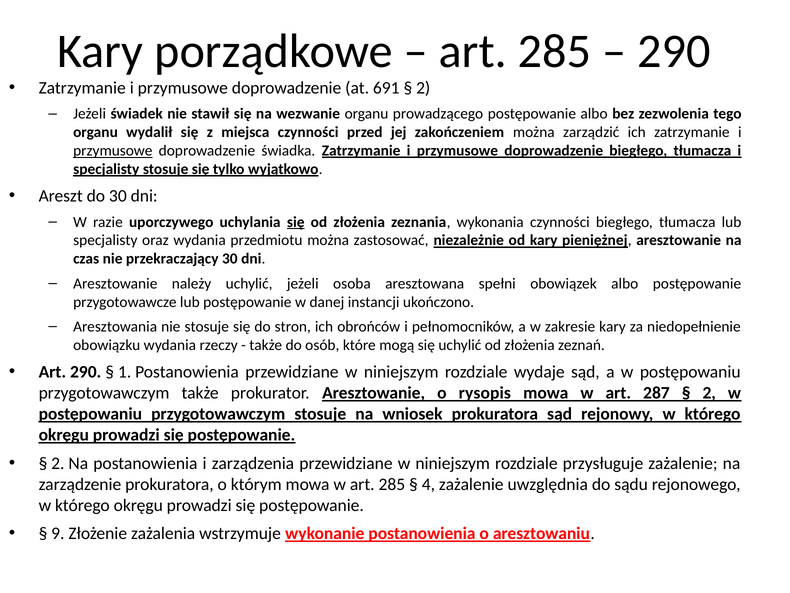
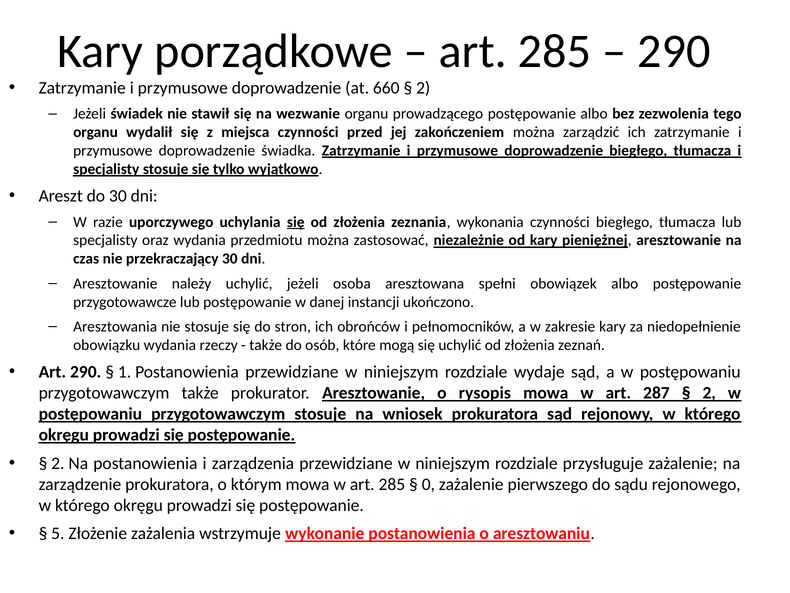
691: 691 -> 660
przymusowe at (113, 151) underline: present -> none
4: 4 -> 0
uwzględnia: uwzględnia -> pierwszego
9: 9 -> 5
